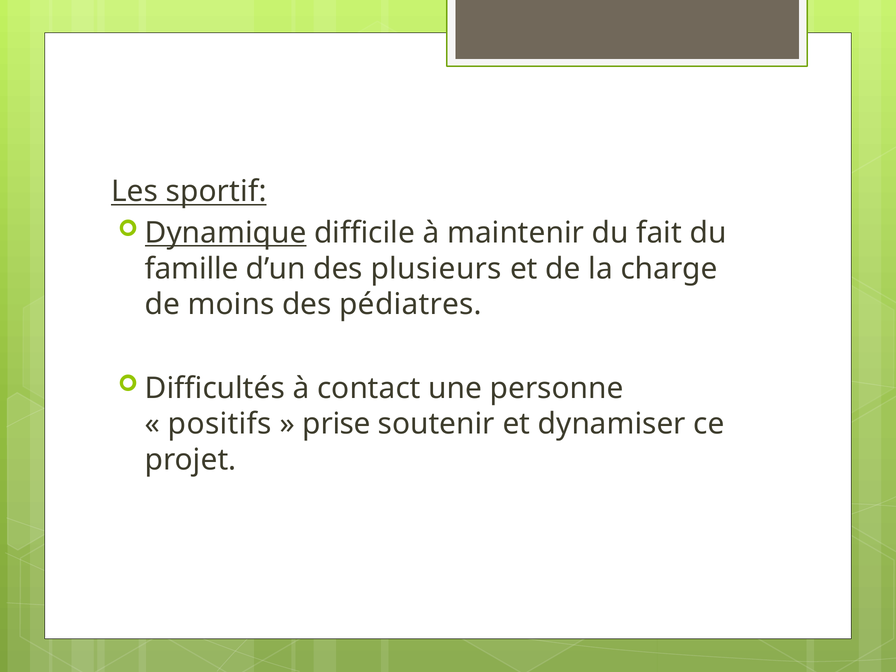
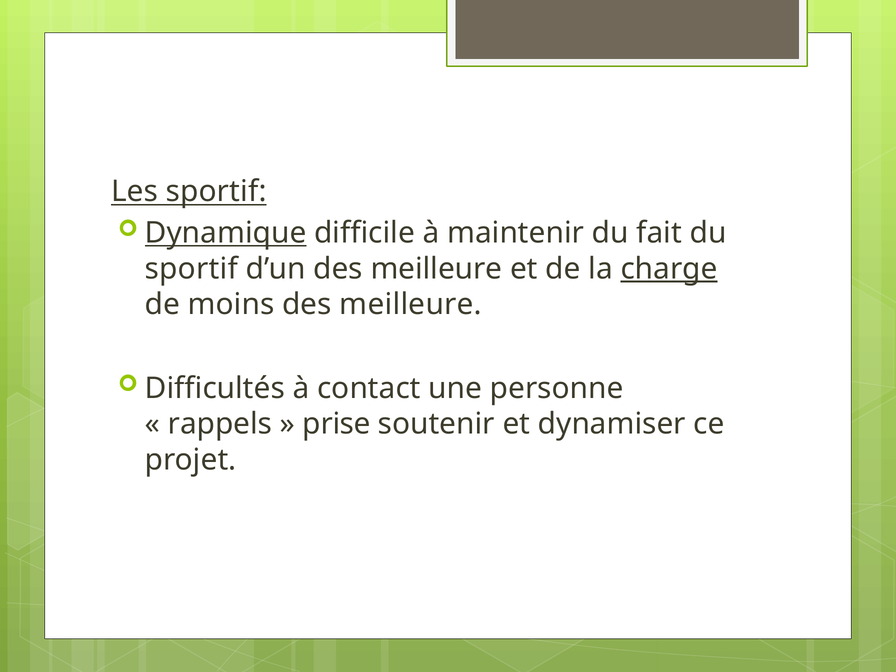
famille at (192, 269): famille -> sportif
d’un des plusieurs: plusieurs -> meilleure
charge underline: none -> present
pédiatres at (411, 305): pédiatres -> meilleure
positifs: positifs -> rappels
